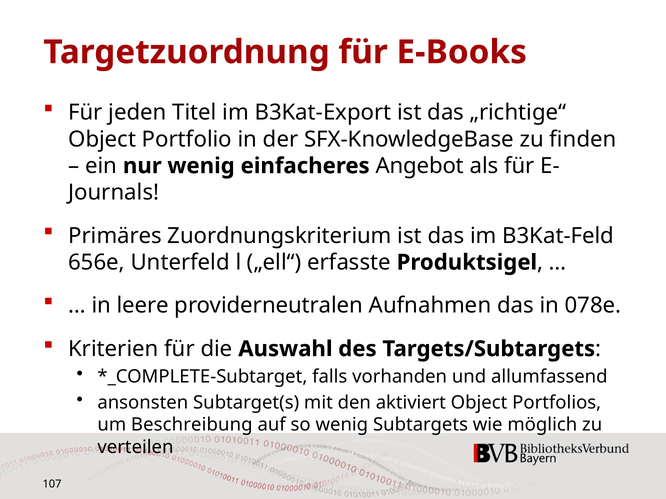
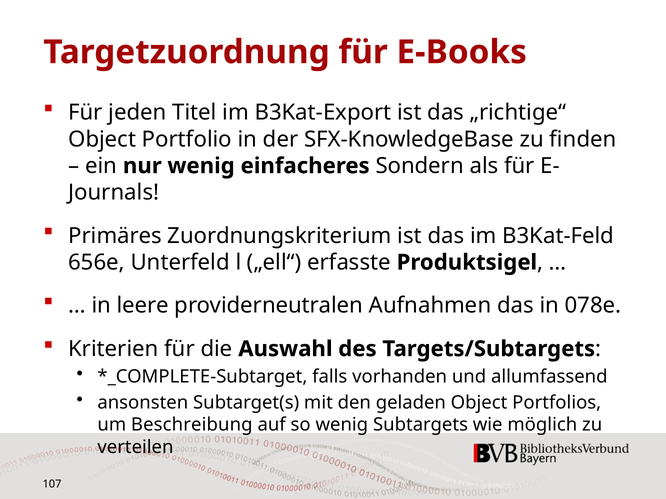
Angebot: Angebot -> Sondern
aktiviert: aktiviert -> geladen
